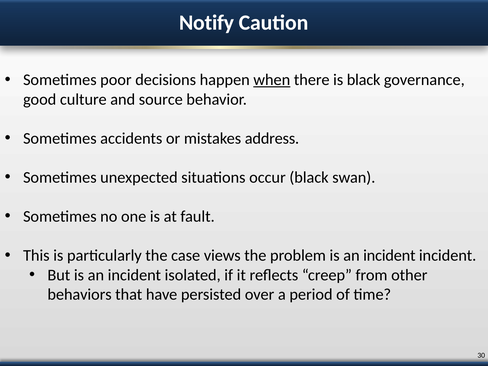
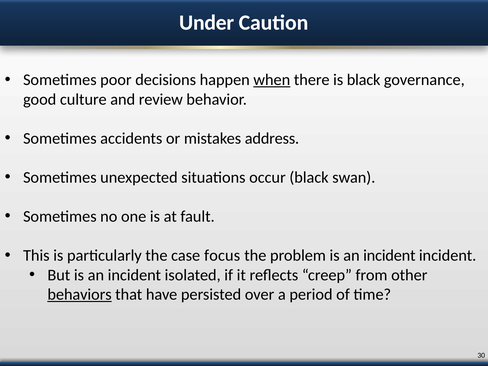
Notify: Notify -> Under
source: source -> review
views: views -> focus
behaviors underline: none -> present
